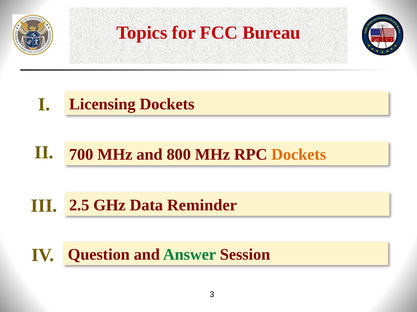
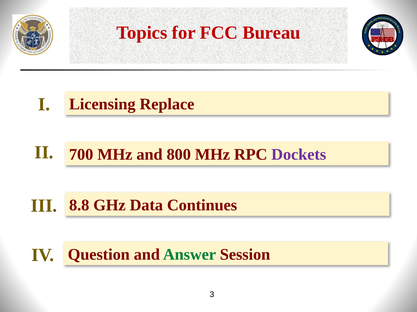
Licensing Dockets: Dockets -> Replace
Dockets at (299, 155) colour: orange -> purple
2.5: 2.5 -> 8.8
Reminder: Reminder -> Continues
